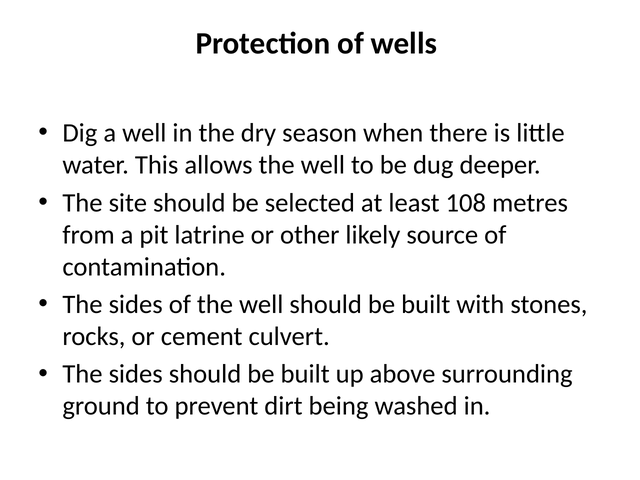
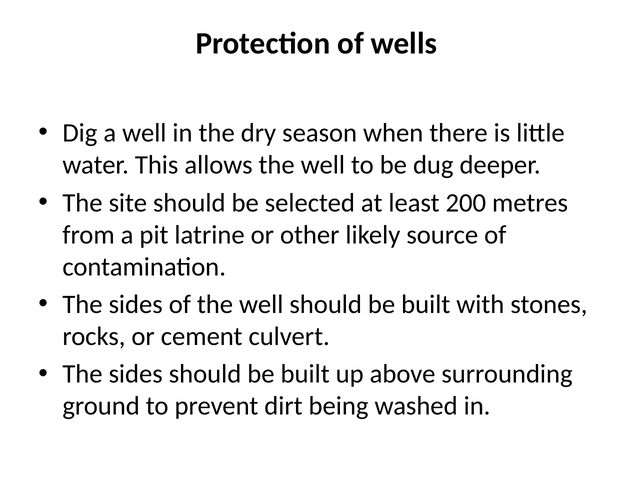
108: 108 -> 200
